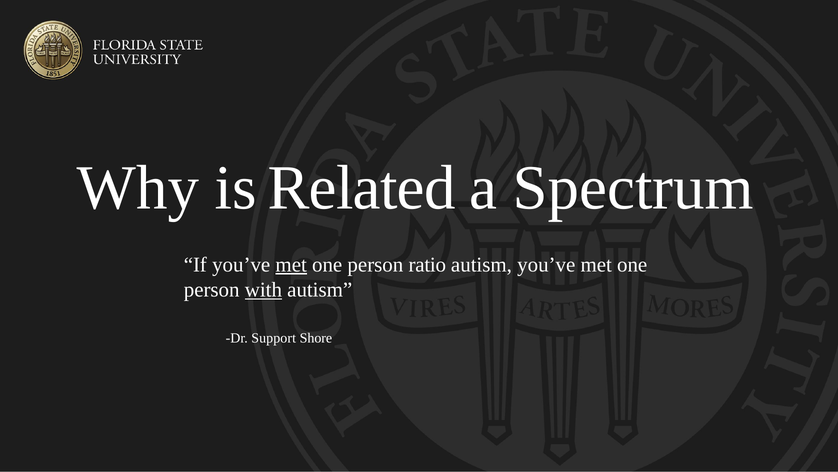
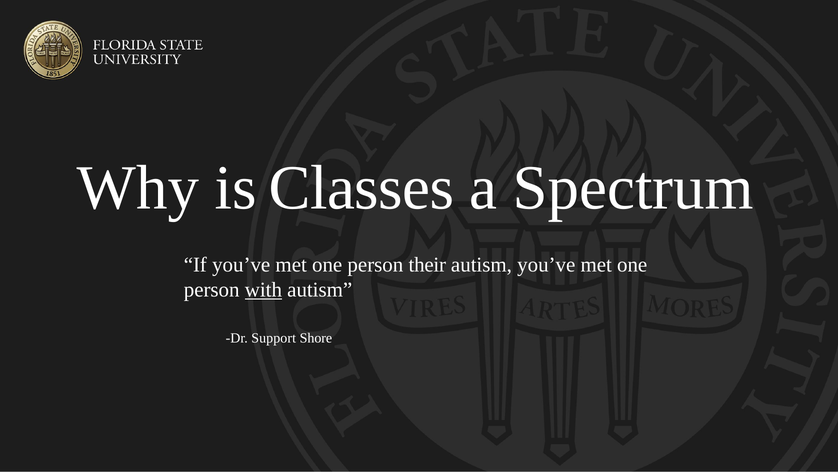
Related: Related -> Classes
met at (291, 264) underline: present -> none
ratio: ratio -> their
